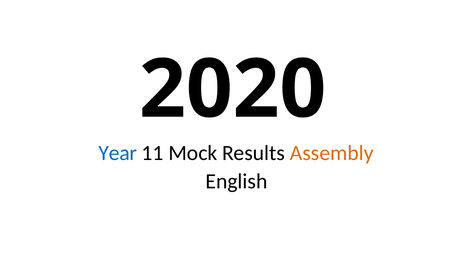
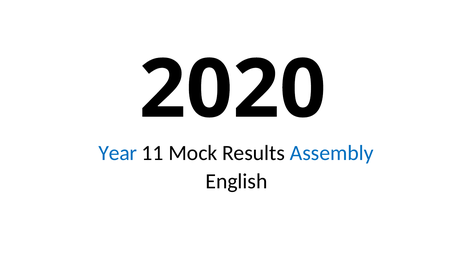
Assembly colour: orange -> blue
